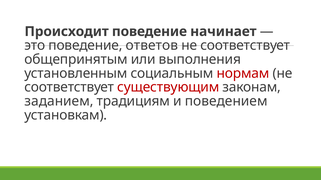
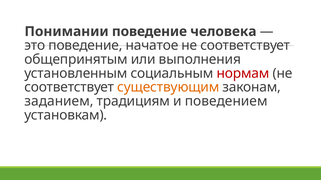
Происходит: Происходит -> Понимании
начинает: начинает -> человека
ответов: ответов -> начатое
существующим colour: red -> orange
